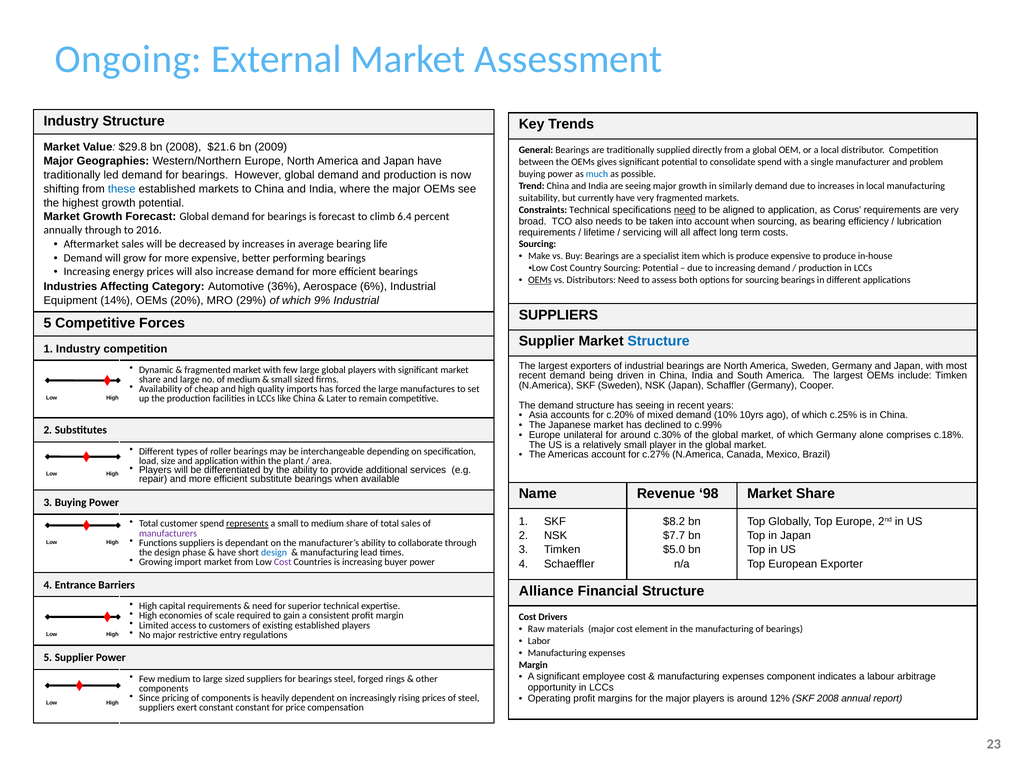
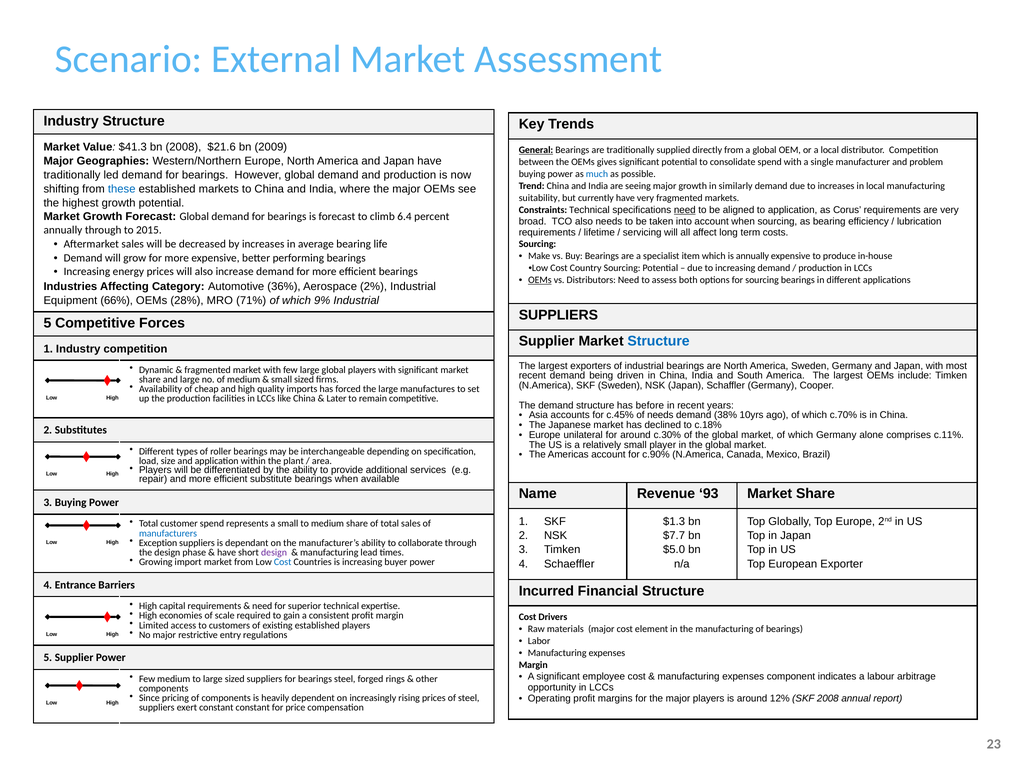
Ongoing: Ongoing -> Scenario
$29.8: $29.8 -> $41.3
General underline: none -> present
2016: 2016 -> 2015
is produce: produce -> annually
6%: 6% -> 2%
14%: 14% -> 66%
20%: 20% -> 28%
29%: 29% -> 71%
has seeing: seeing -> before
c.20%: c.20% -> c.45%
of mixed: mixed -> needs
10%: 10% -> 38%
c.25%: c.25% -> c.70%
c.99%: c.99% -> c.18%
c.18%: c.18% -> c.11%
c.27%: c.27% -> c.90%
98: 98 -> 93
$8.2: $8.2 -> $1.3
represents underline: present -> none
manufacturers colour: purple -> blue
Functions: Functions -> Exception
design at (274, 552) colour: blue -> purple
Cost at (283, 562) colour: purple -> blue
Alliance: Alliance -> Incurred
